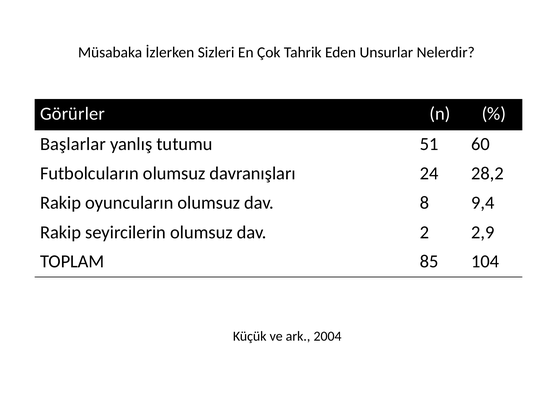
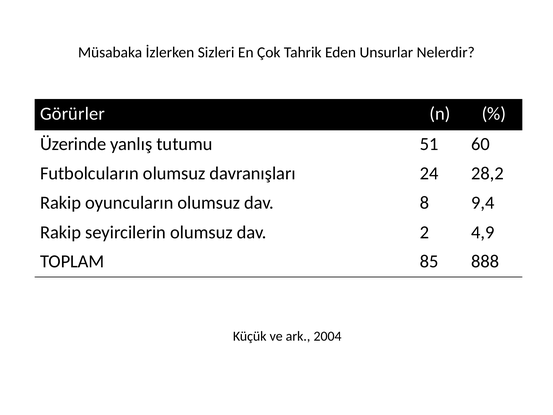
Başlarlar: Başlarlar -> Üzerinde
2,9: 2,9 -> 4,9
104: 104 -> 888
